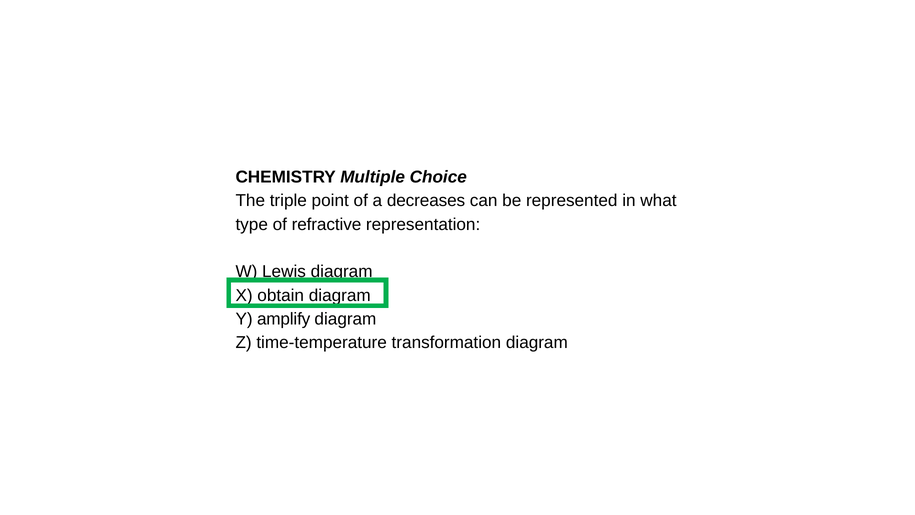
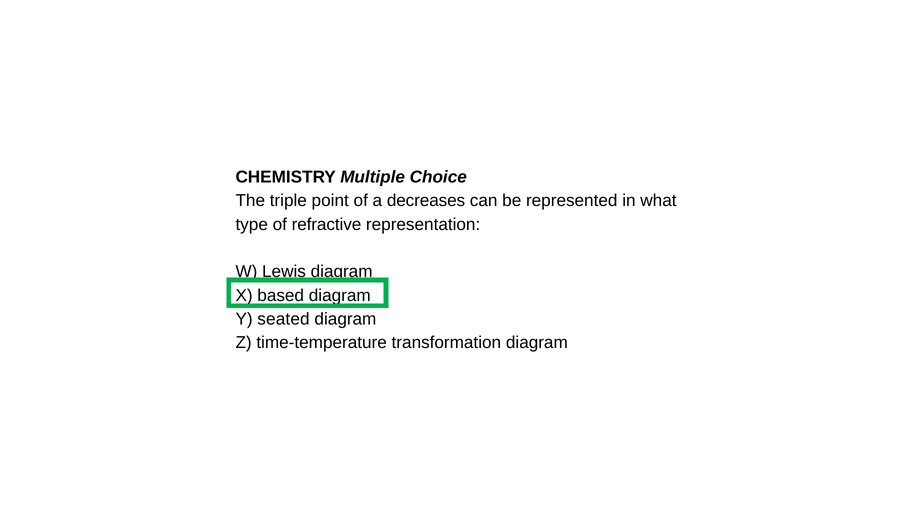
obtain: obtain -> based
amplify: amplify -> seated
